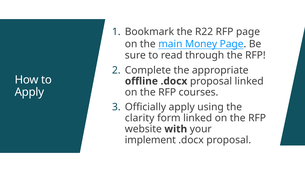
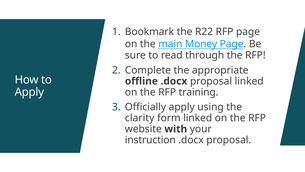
courses: courses -> training
implement: implement -> instruction
